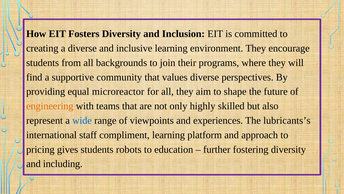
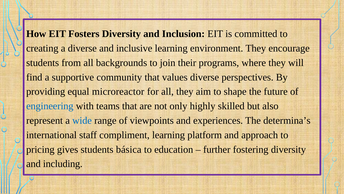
engineering colour: orange -> blue
lubricants’s: lubricants’s -> determina’s
robots: robots -> básica
